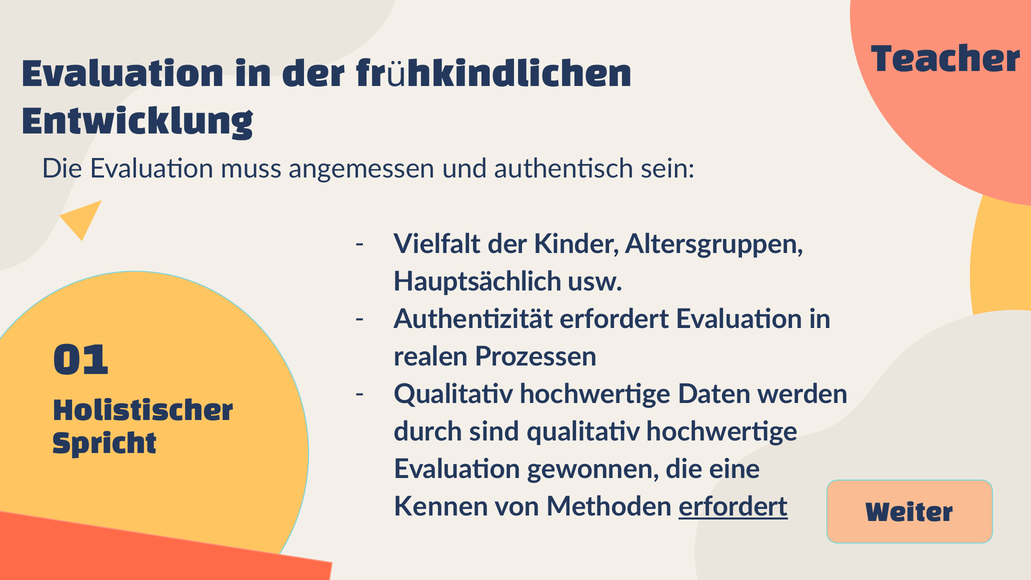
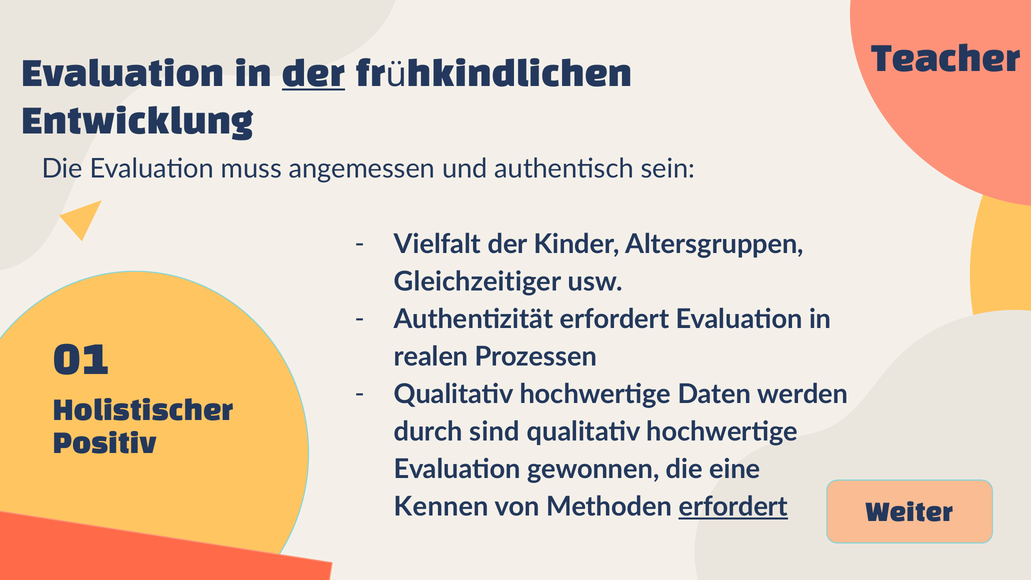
der at (314, 75) underline: none -> present
Hauptsächlich: Hauptsächlich -> Gleichzeitiger
Spricht: Spricht -> Positiv
